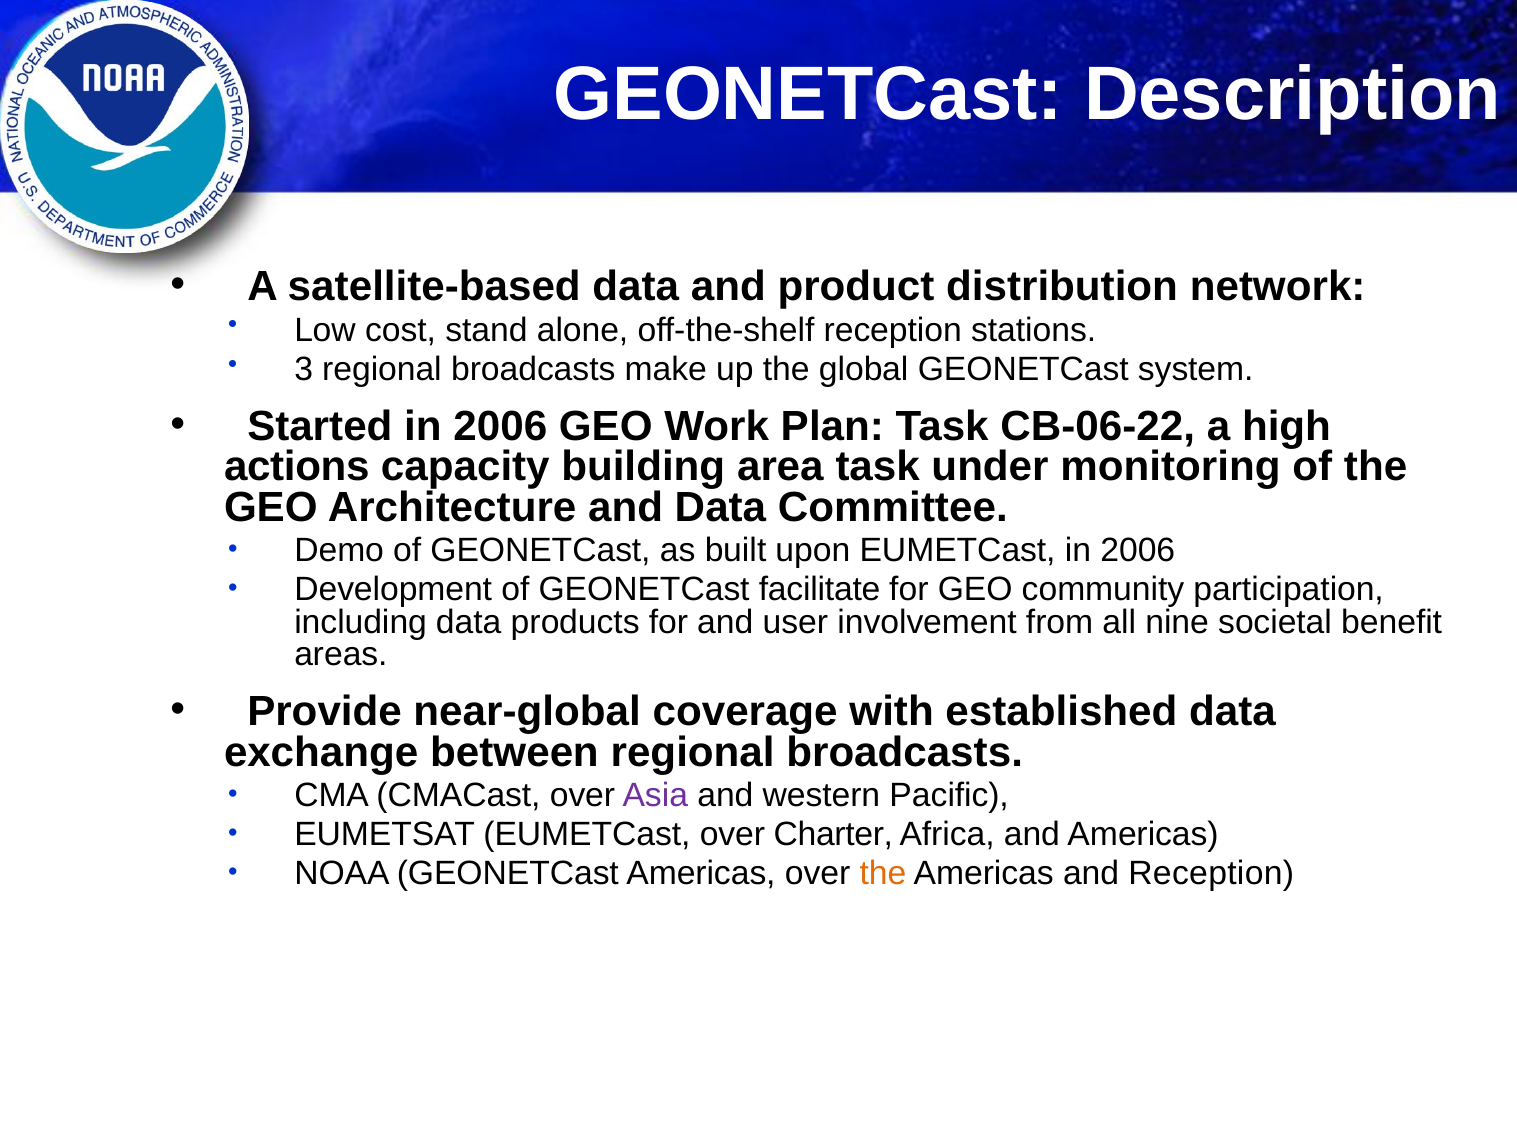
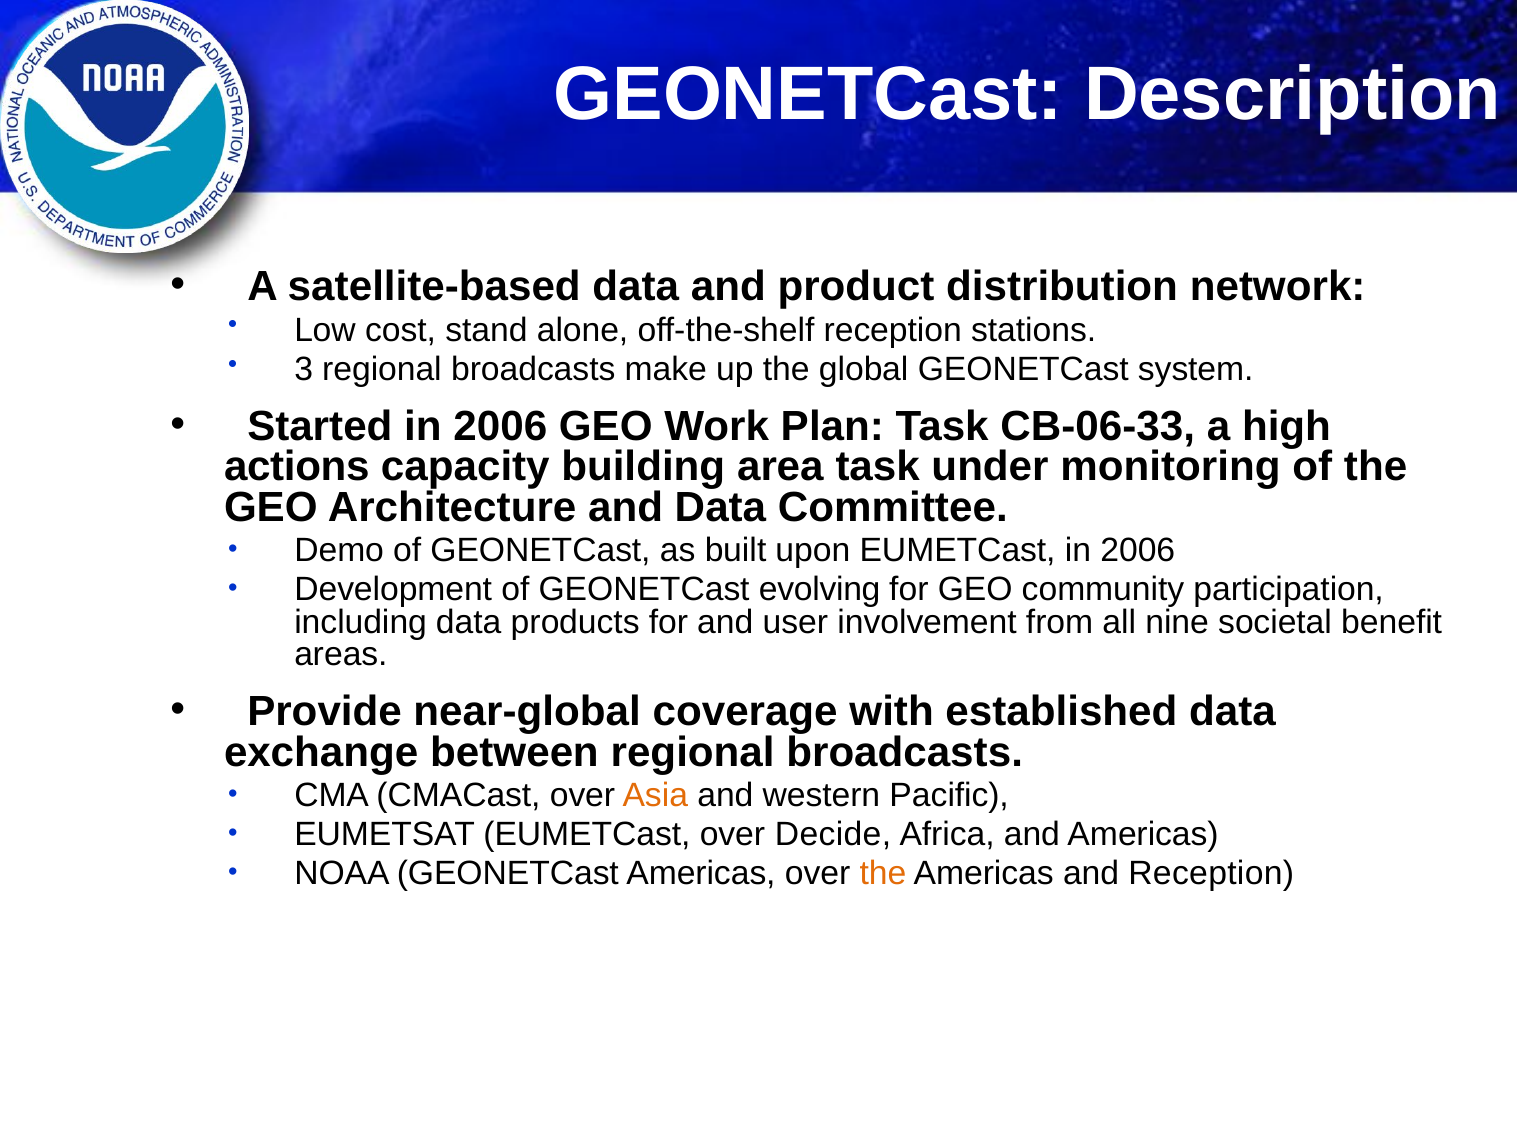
CB-06-22: CB-06-22 -> CB-06-33
facilitate: facilitate -> evolving
Asia colour: purple -> orange
Charter: Charter -> Decide
